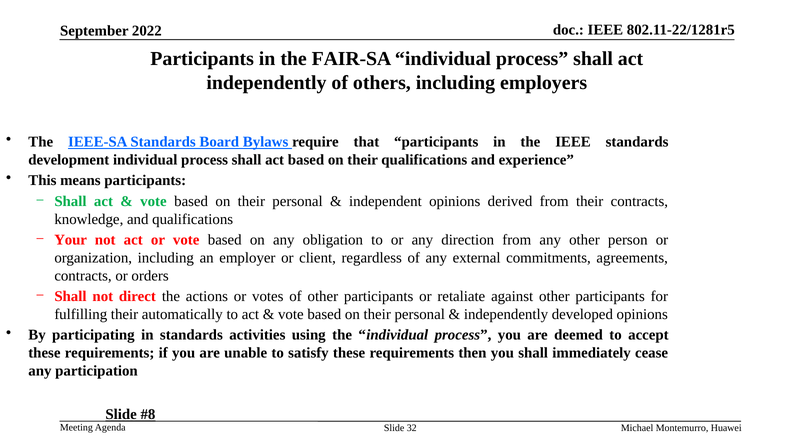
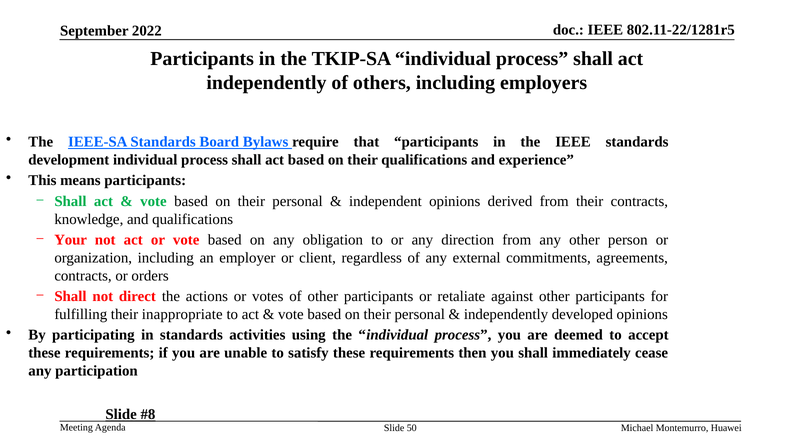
FAIR-SA: FAIR-SA -> TKIP-SA
automatically: automatically -> inappropriate
32: 32 -> 50
